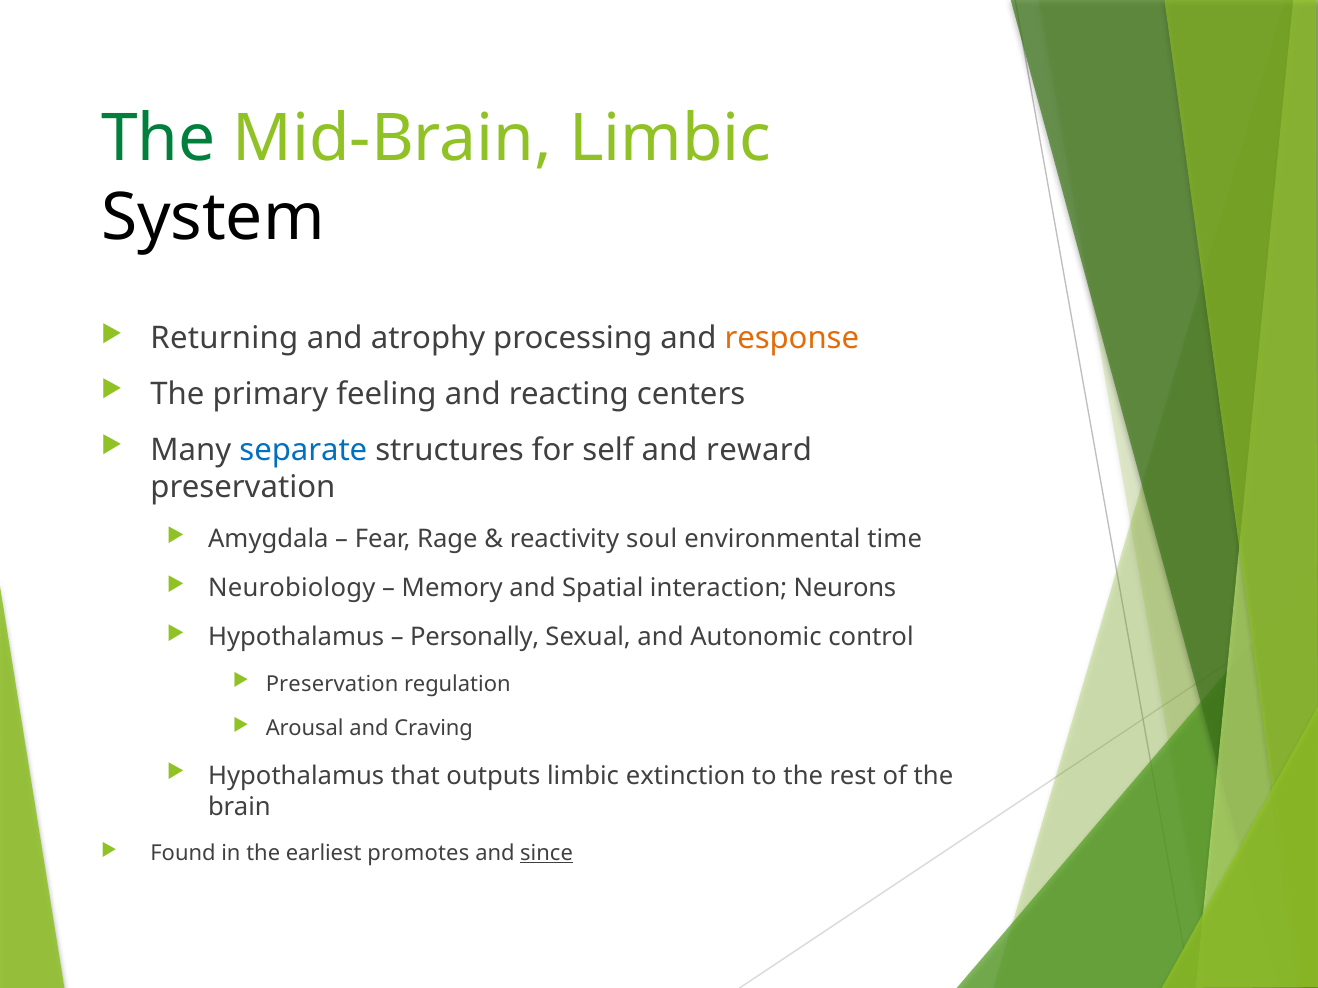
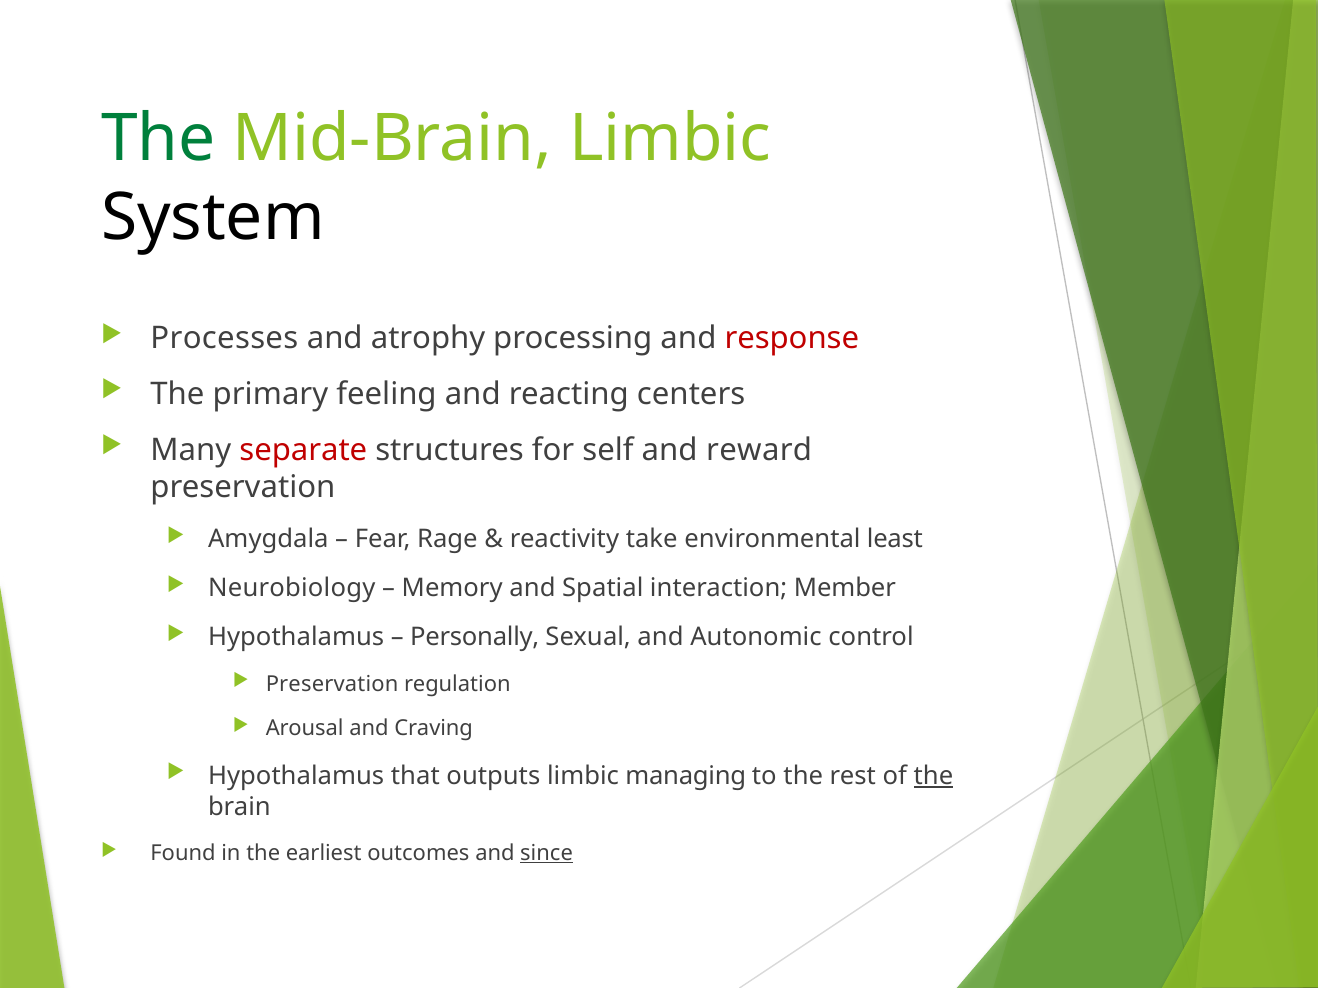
Returning: Returning -> Processes
response colour: orange -> red
separate colour: blue -> red
soul: soul -> take
time: time -> least
Neurons: Neurons -> Member
extinction: extinction -> managing
the at (933, 776) underline: none -> present
promotes: promotes -> outcomes
